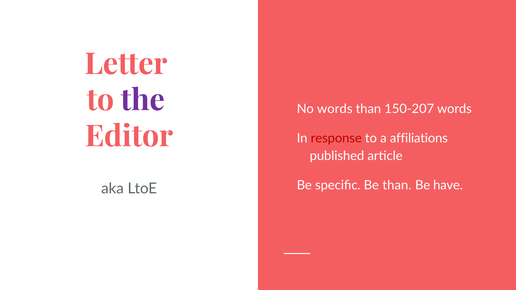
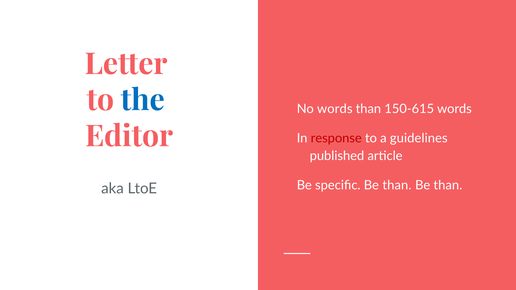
the colour: purple -> blue
150-207: 150-207 -> 150-615
affiliations: affiliations -> guidelines
have at (448, 185): have -> than
